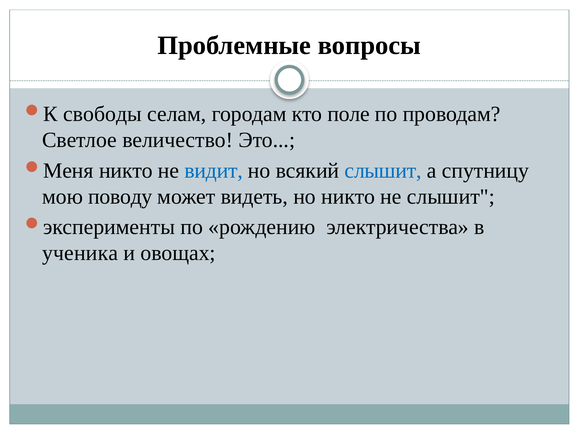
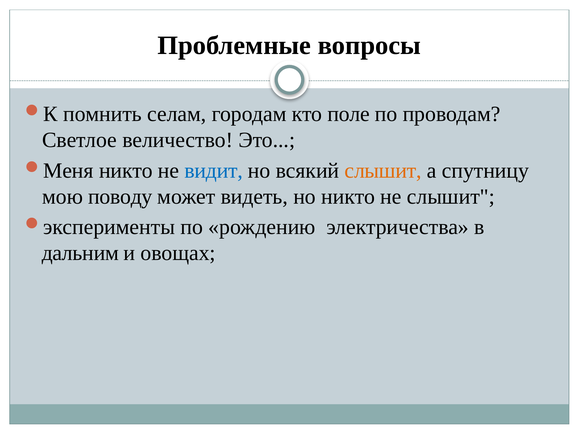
свободы: свободы -> помнить
слышит at (383, 171) colour: blue -> orange
ученика: ученика -> дальним
